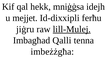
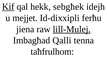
Kif underline: none -> present
mniġġsa: mniġġsa -> sebgħek
jiġru: jiġru -> jiena
imbeżżgħa: imbeżżgħa -> taħfrulhom
